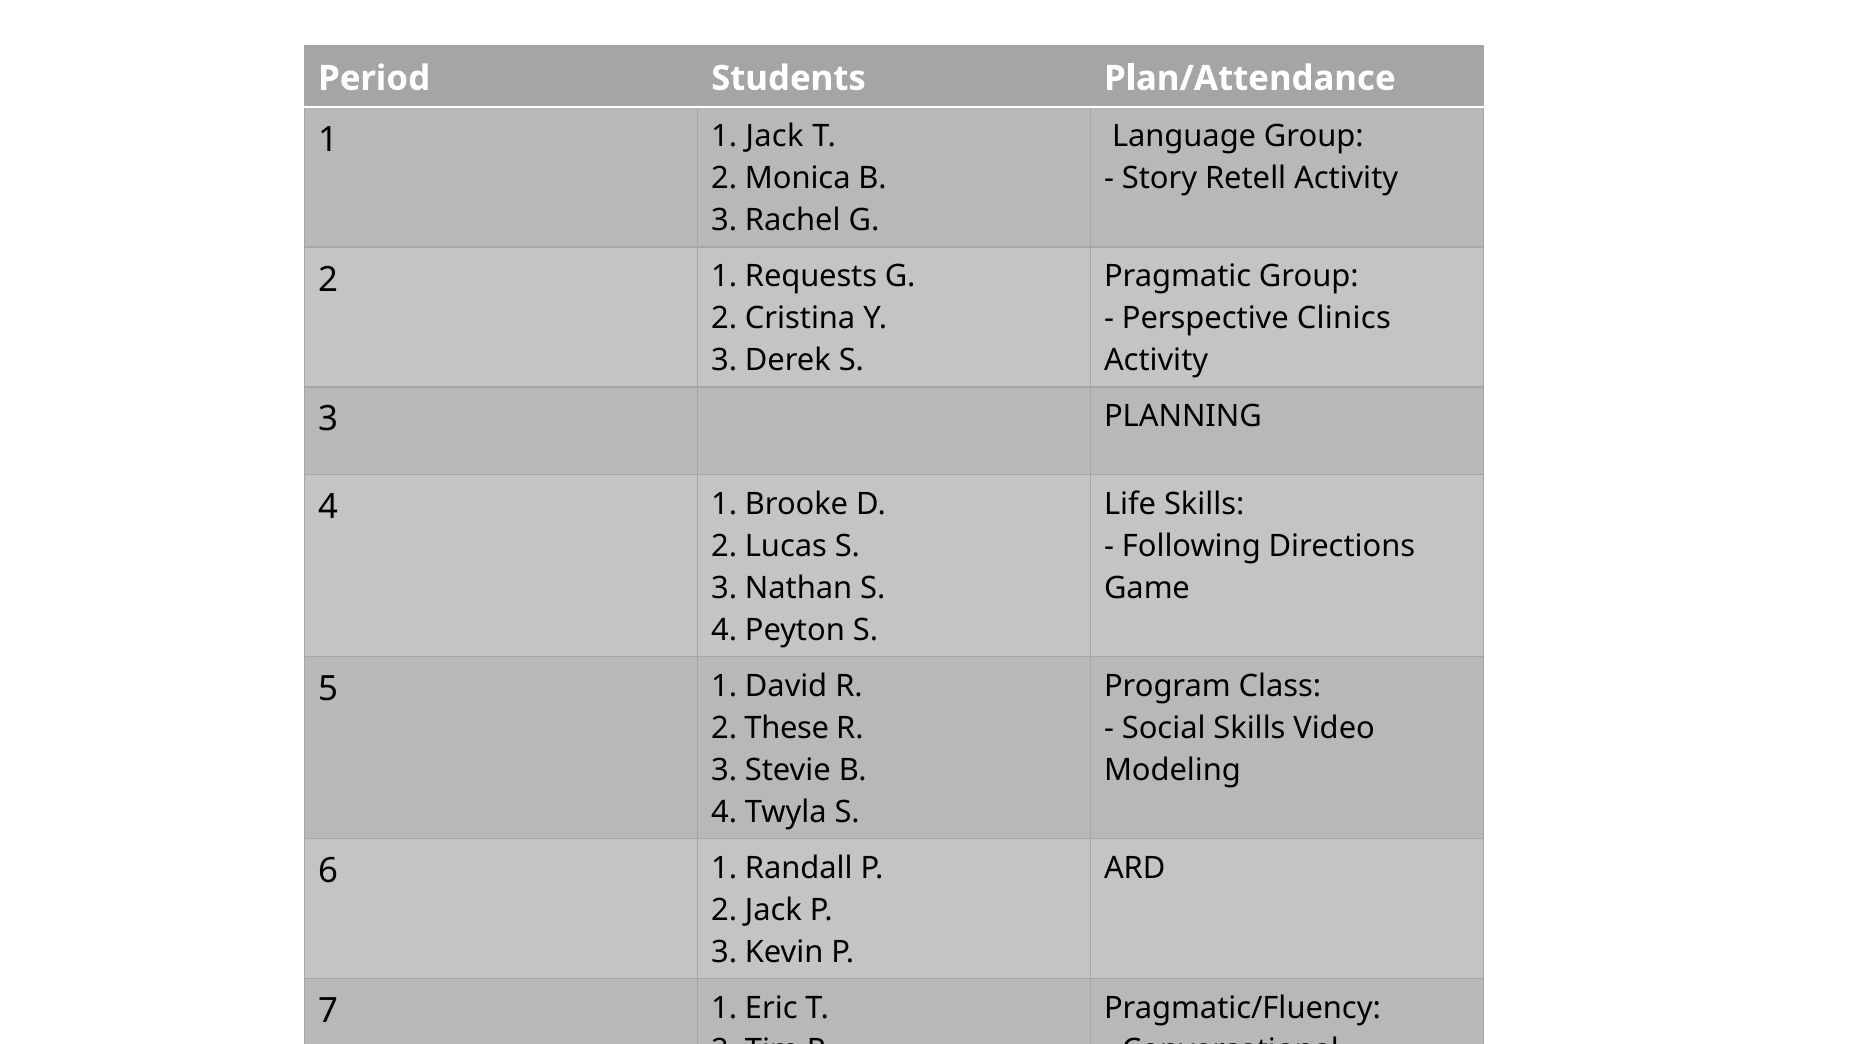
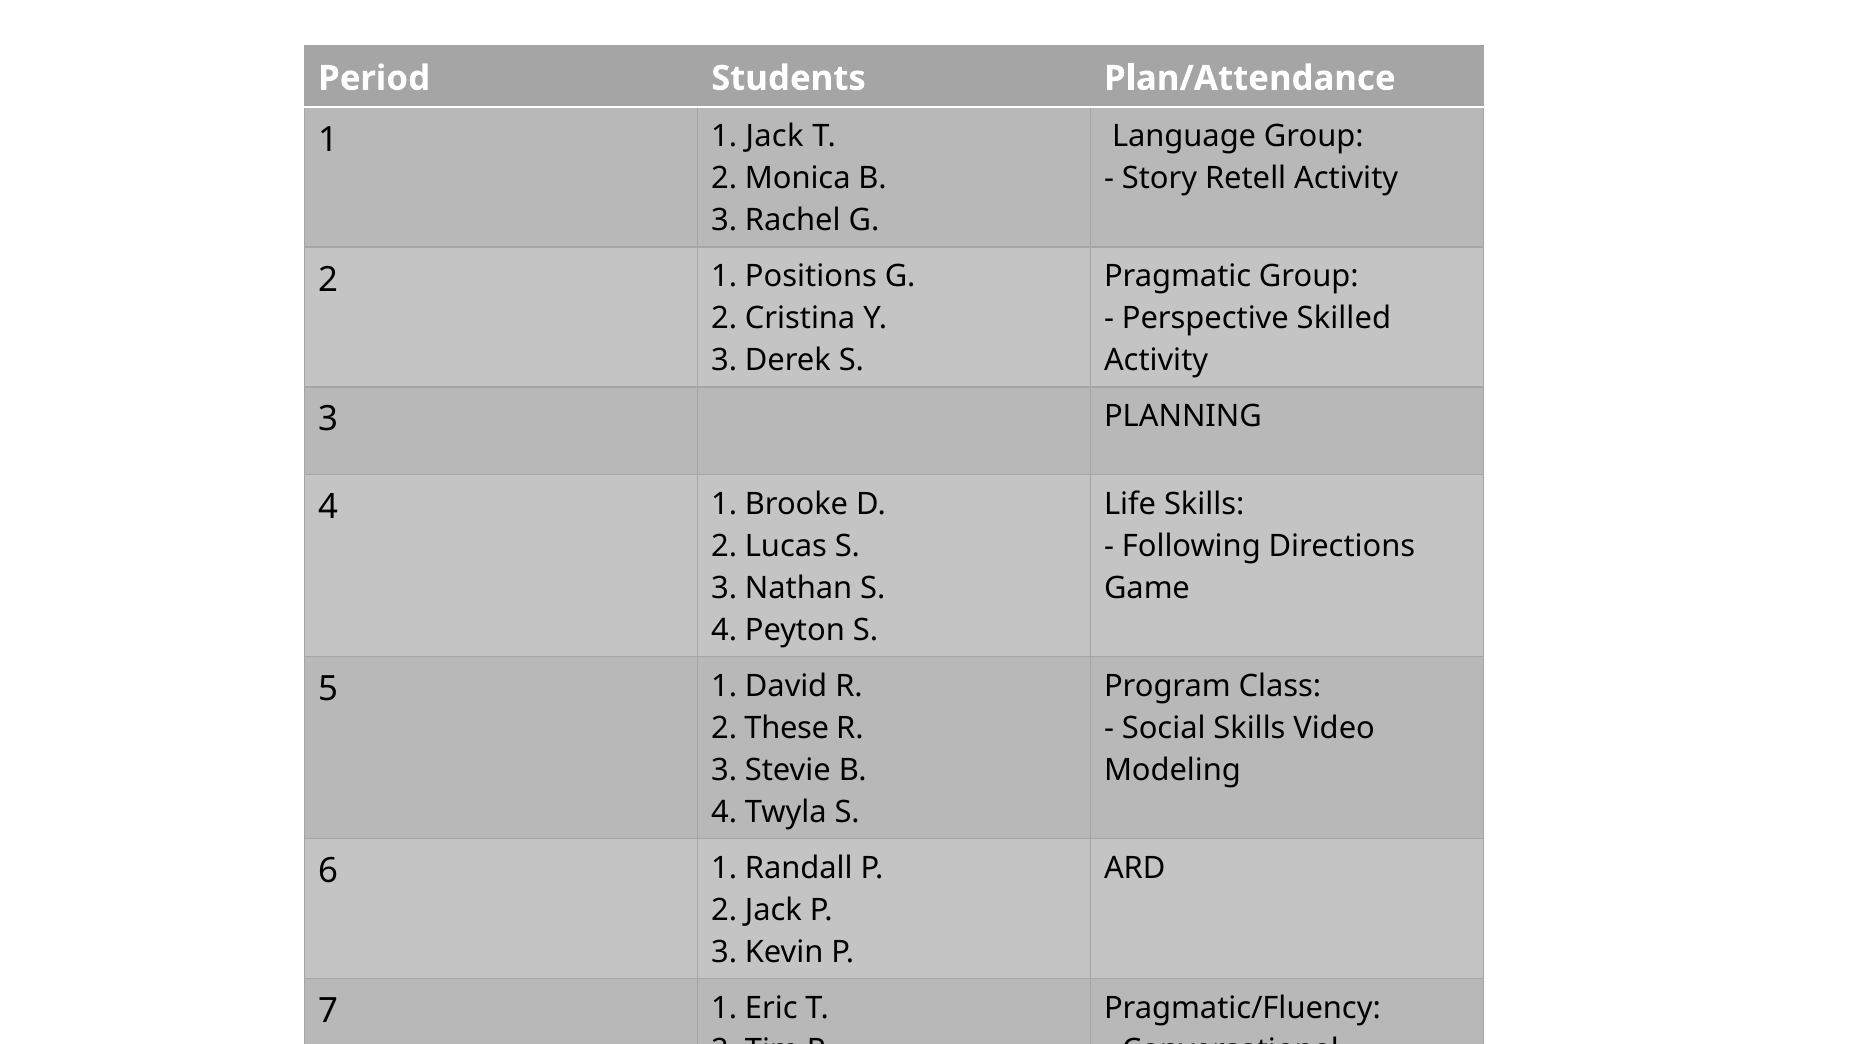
Requests: Requests -> Positions
Clinics: Clinics -> Skilled
